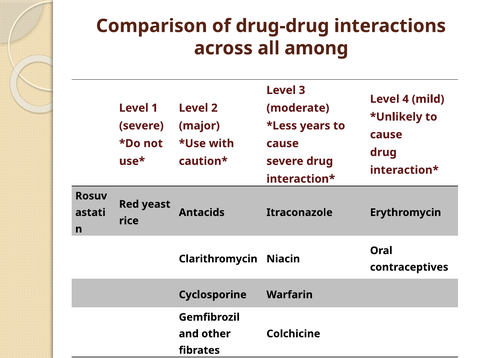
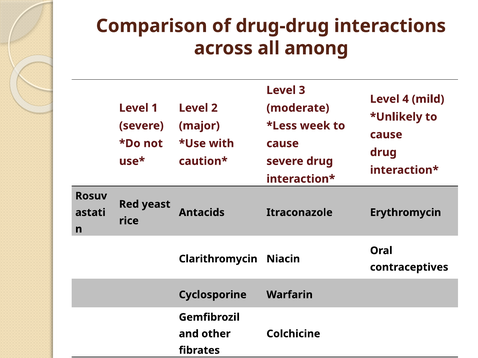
years: years -> week
